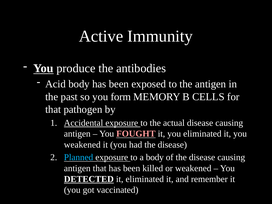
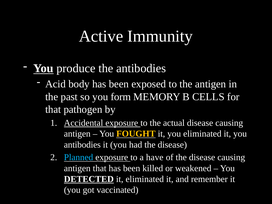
FOUGHT colour: pink -> yellow
weakened at (82, 145): weakened -> antibodies
a body: body -> have
